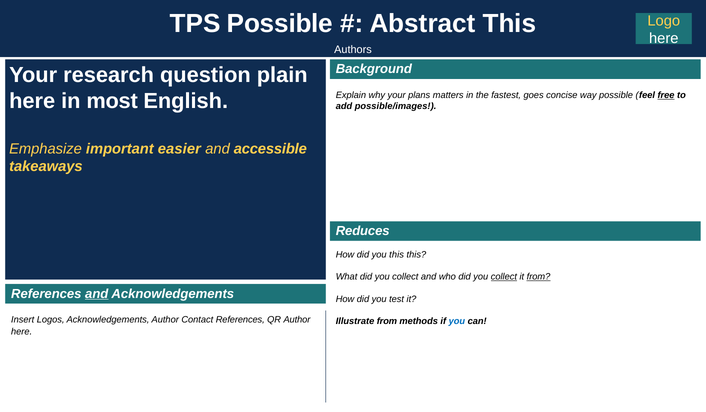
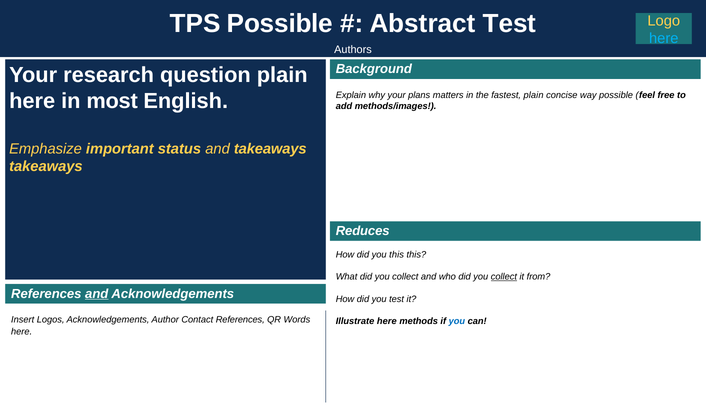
Abstract This: This -> Test
here at (664, 38) colour: white -> light blue
fastest goes: goes -> plain
free underline: present -> none
possible/images: possible/images -> methods/images
easier: easier -> status
and accessible: accessible -> takeaways
from at (539, 277) underline: present -> none
QR Author: Author -> Words
Illustrate from: from -> here
